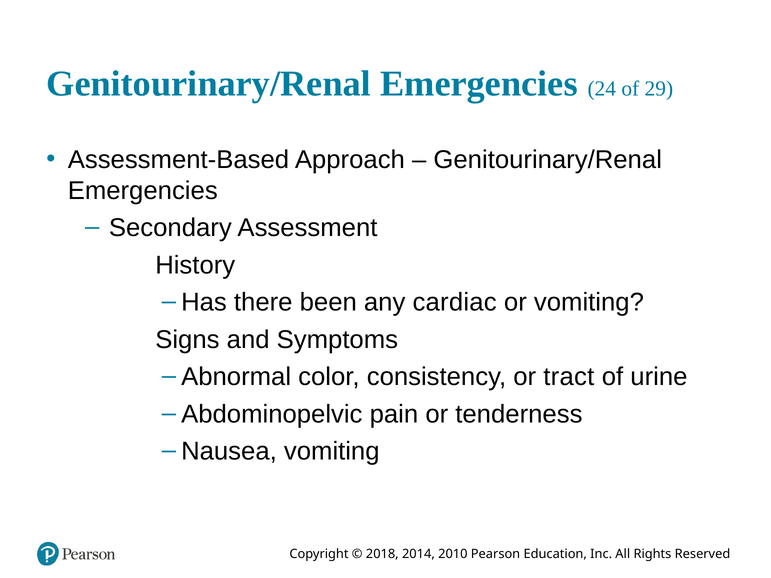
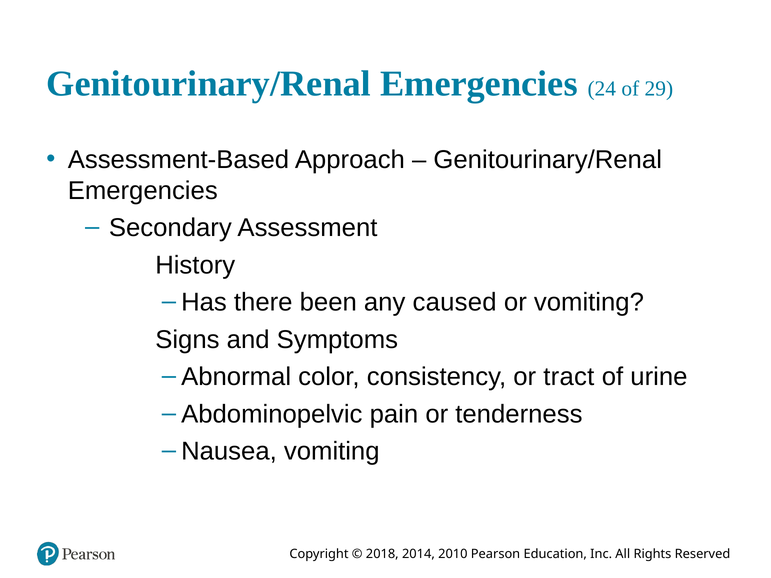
cardiac: cardiac -> caused
